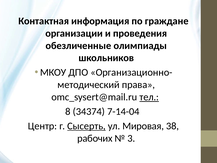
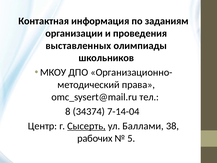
граждане: граждане -> заданиям
обезличенные: обезличенные -> выставленных
тел underline: present -> none
Мировая: Мировая -> Баллами
3: 3 -> 5
